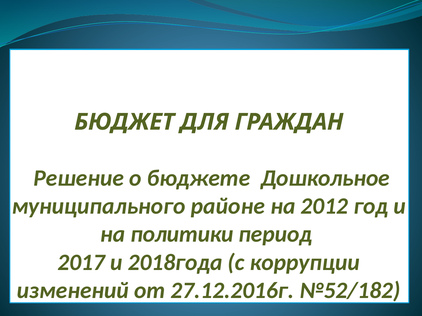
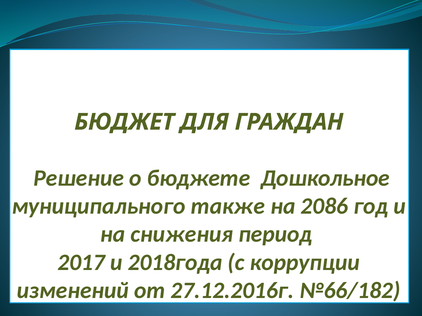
районе: районе -> также
2012: 2012 -> 2086
политики: политики -> снижения
№52/182: №52/182 -> №66/182
